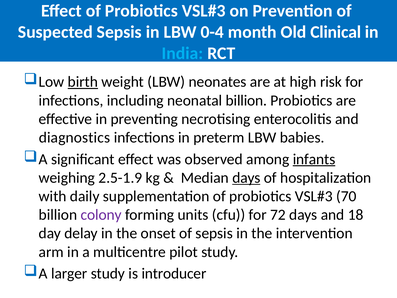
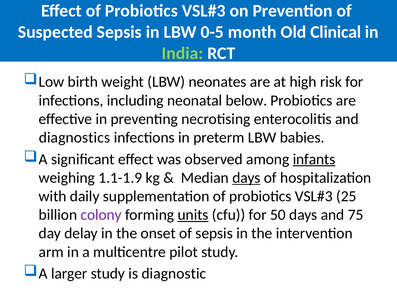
0-4: 0-4 -> 0-5
India colour: light blue -> light green
birth underline: present -> none
neonatal billion: billion -> below
2.5-1.9: 2.5-1.9 -> 1.1-1.9
70: 70 -> 25
units underline: none -> present
72: 72 -> 50
18: 18 -> 75
introducer: introducer -> diagnostic
